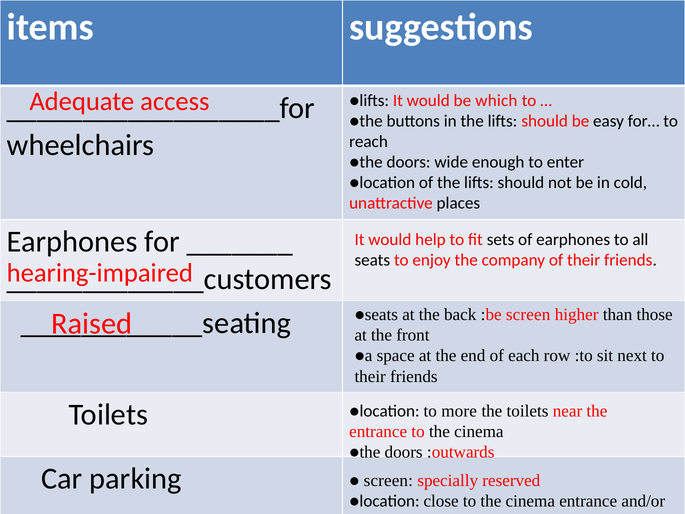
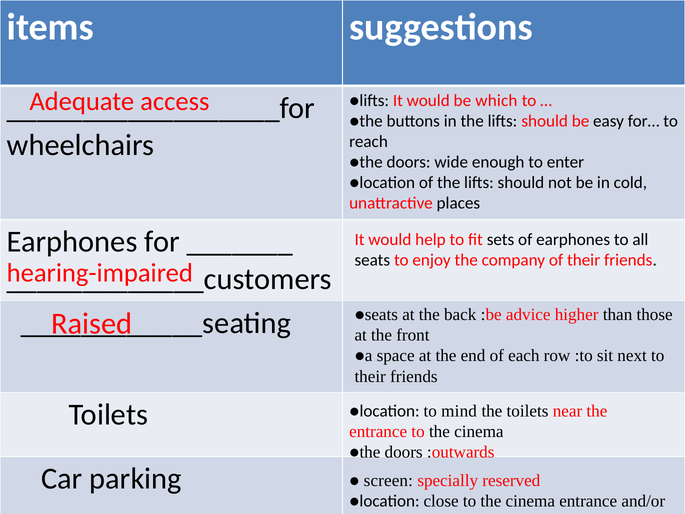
:be screen: screen -> advice
more: more -> mind
